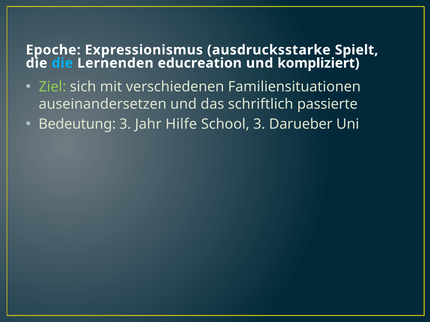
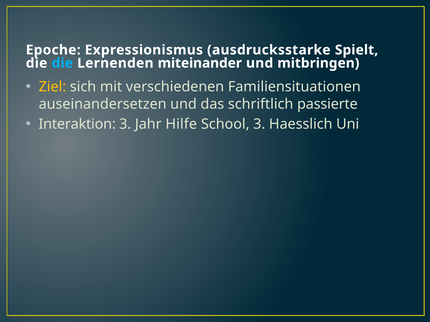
educreation: educreation -> miteinander
kompliziert: kompliziert -> mitbringen
Ziel colour: light green -> yellow
Bedeutung: Bedeutung -> Interaktion
Darueber: Darueber -> Haesslich
